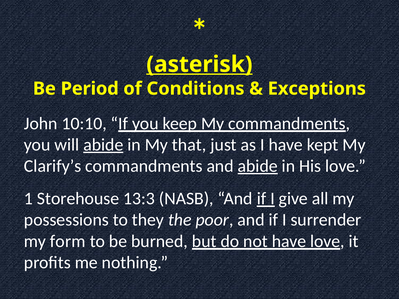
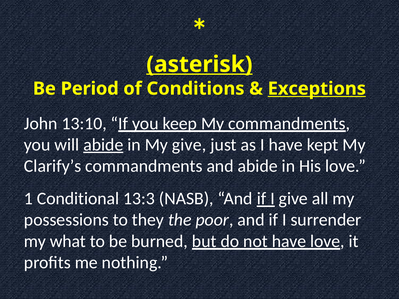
Exceptions underline: none -> present
10:10: 10:10 -> 13:10
My that: that -> give
abide at (258, 166) underline: present -> none
Storehouse: Storehouse -> Conditional
form: form -> what
